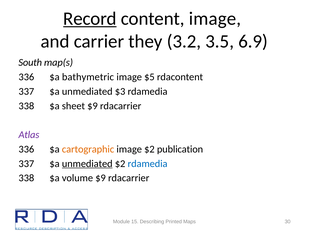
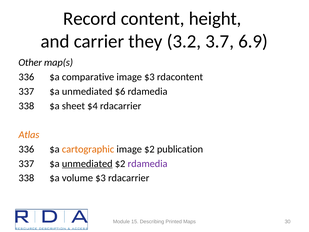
Record underline: present -> none
content image: image -> height
3.5: 3.5 -> 3.7
South: South -> Other
bathymetric: bathymetric -> comparative
image $5: $5 -> $3
$3: $3 -> $6
sheet $9: $9 -> $4
Atlas colour: purple -> orange
rdamedia at (148, 163) colour: blue -> purple
volume $9: $9 -> $3
